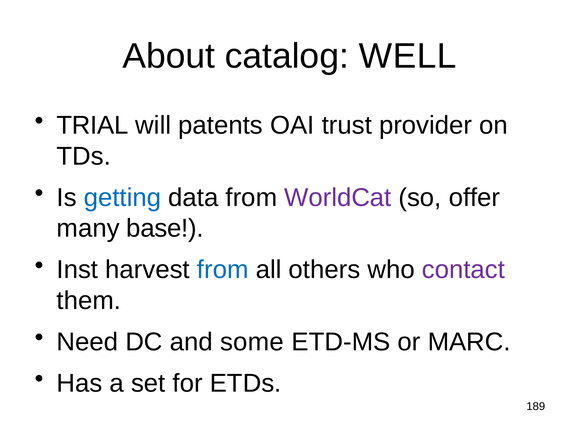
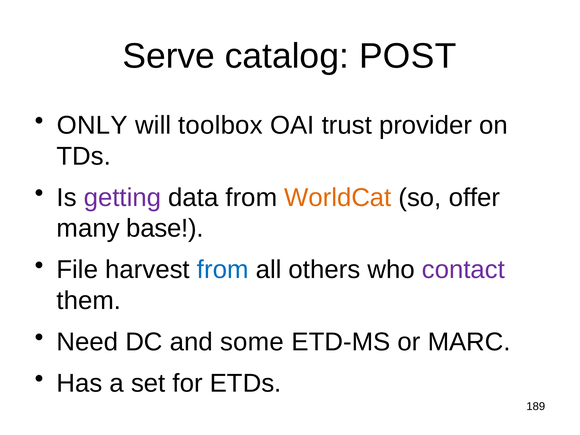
About: About -> Serve
WELL: WELL -> POST
TRIAL: TRIAL -> ONLY
patents: patents -> toolbox
getting colour: blue -> purple
WorldCat colour: purple -> orange
Inst: Inst -> File
